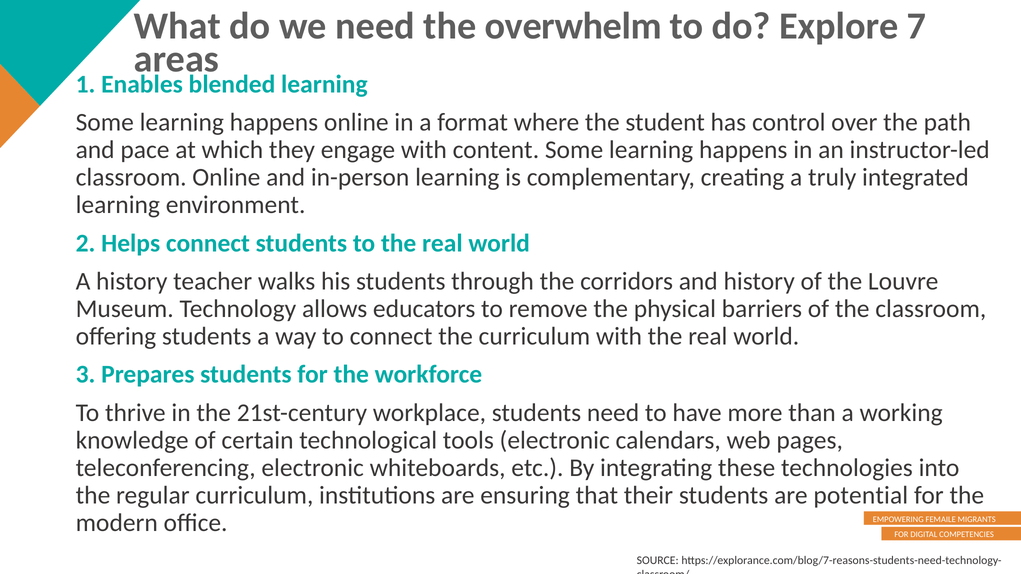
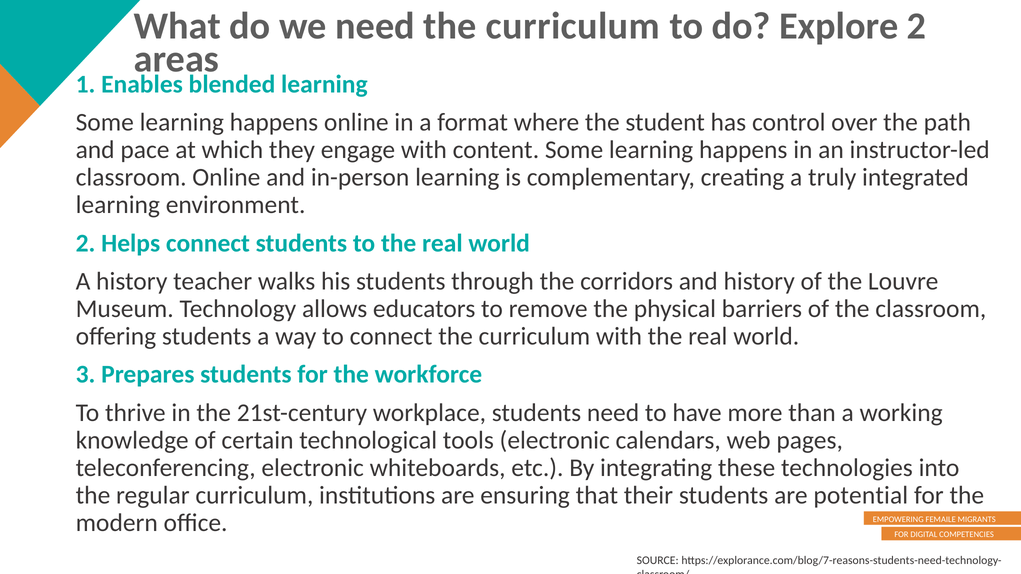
need the overwhelm: overwhelm -> curriculum
Explore 7: 7 -> 2
